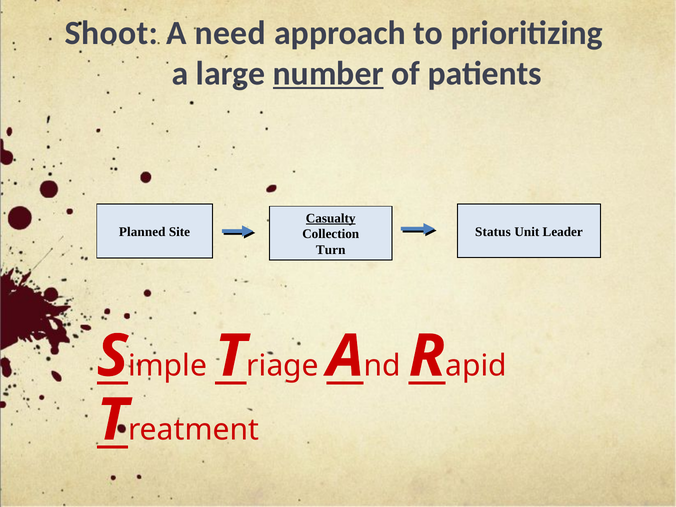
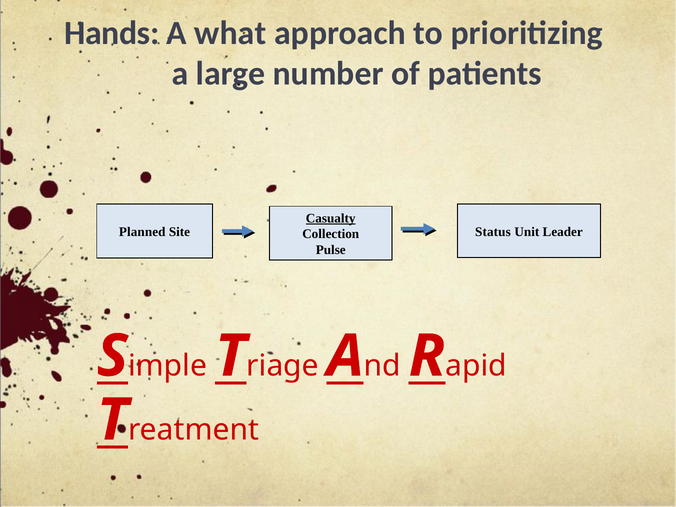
Shoot: Shoot -> Hands
need: need -> what
number underline: present -> none
Turn: Turn -> Pulse
